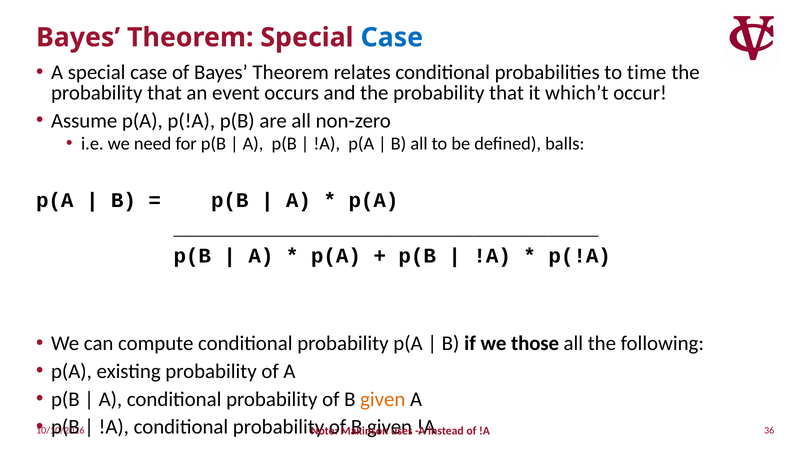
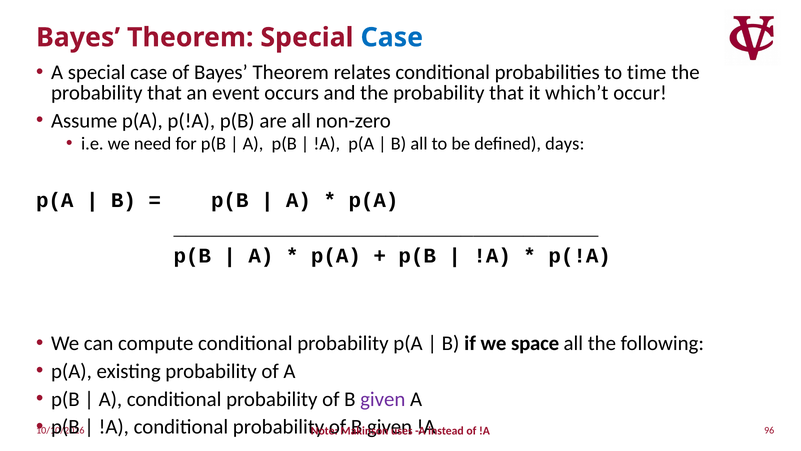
balls: balls -> days
those: those -> space
given at (383, 399) colour: orange -> purple
36: 36 -> 96
